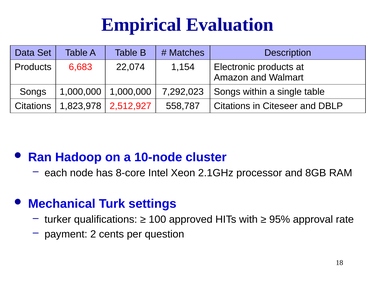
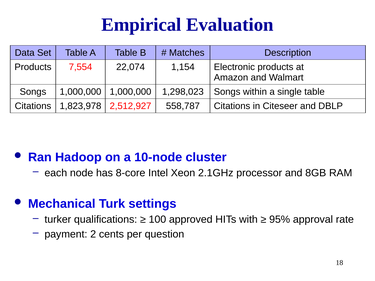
6,683: 6,683 -> 7,554
7,292,023: 7,292,023 -> 1,298,023
